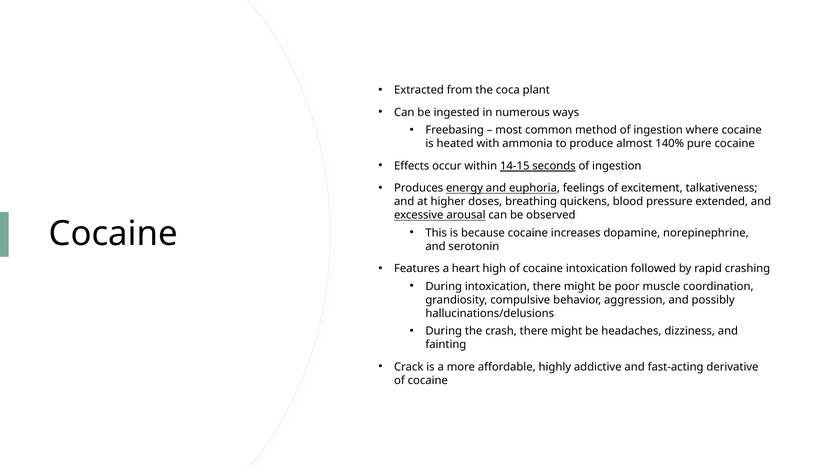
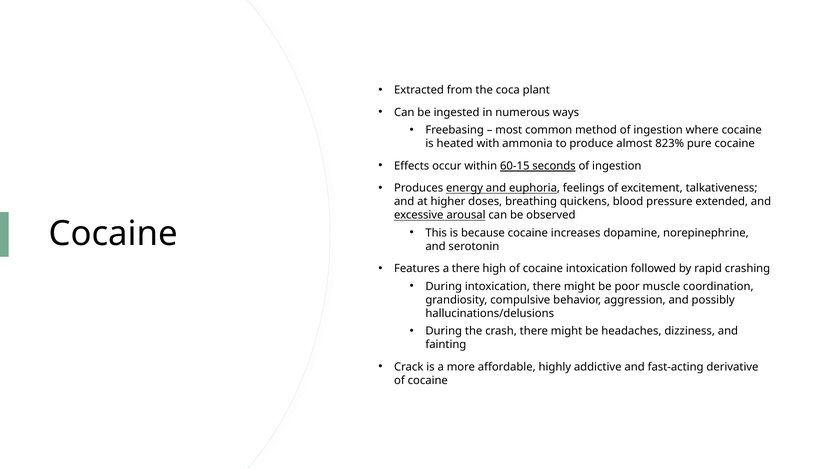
140%: 140% -> 823%
14-15: 14-15 -> 60-15
a heart: heart -> there
